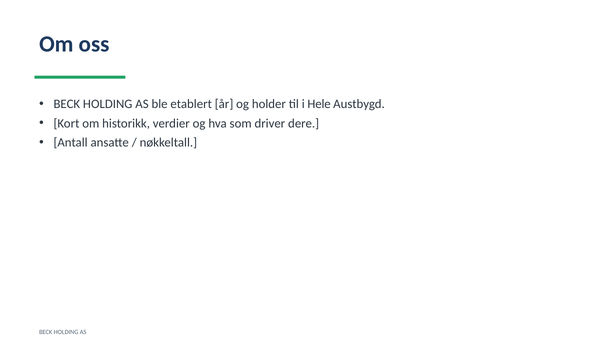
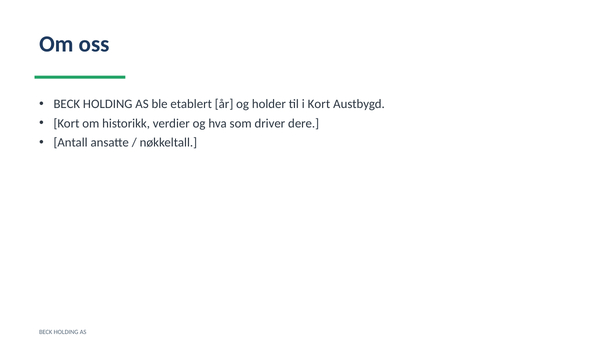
i Hele: Hele -> Kort
